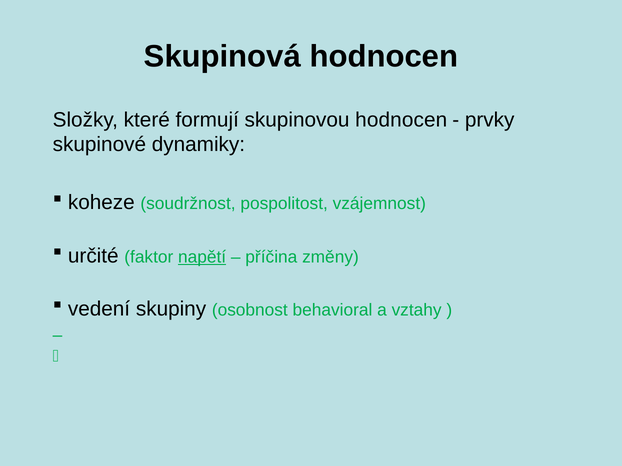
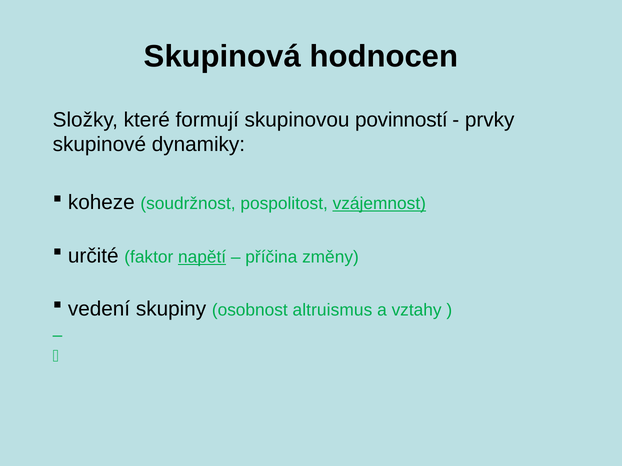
skupinovou hodnocen: hodnocen -> povinností
vzájemnost underline: none -> present
behavioral: behavioral -> altruismus
